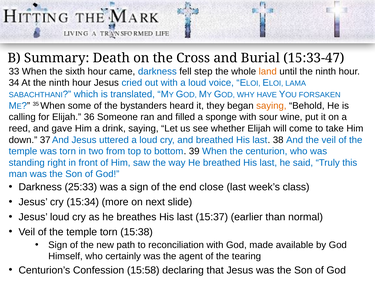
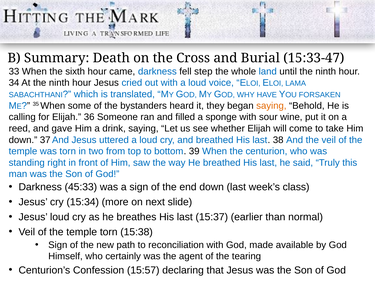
land colour: orange -> blue
25:33: 25:33 -> 45:33
end close: close -> down
15:58: 15:58 -> 15:57
